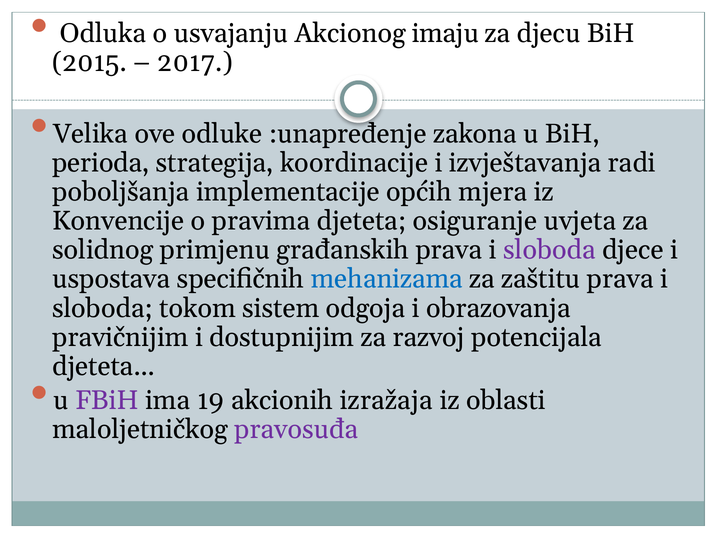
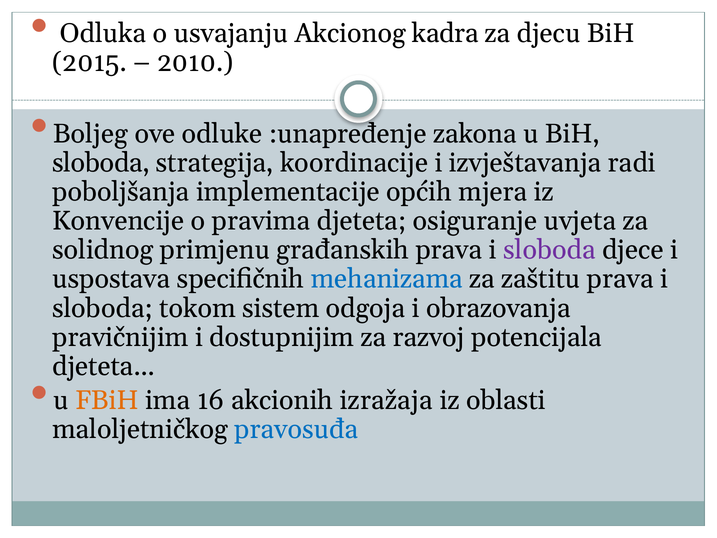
imaju: imaju -> kadra
2017: 2017 -> 2010
Velika: Velika -> Boljeg
perioda at (101, 163): perioda -> sloboda
FBiH colour: purple -> orange
19: 19 -> 16
pravosuđa colour: purple -> blue
